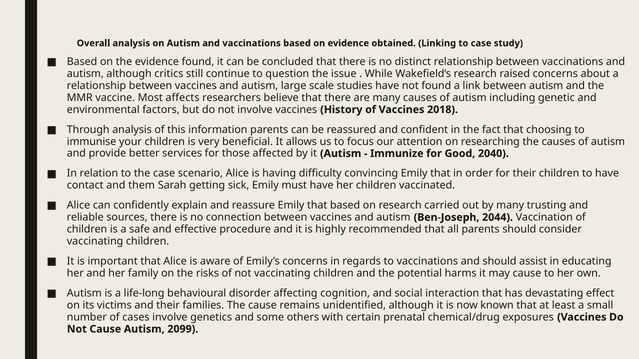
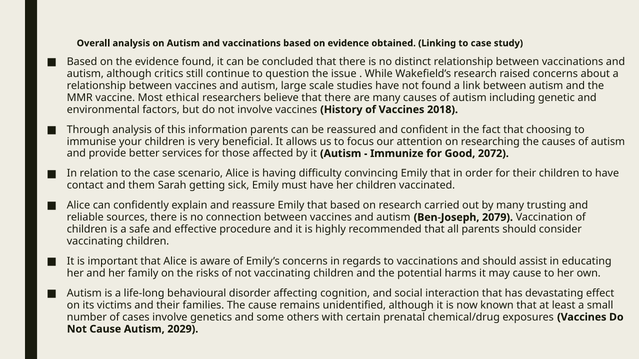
affects: affects -> ethical
2040: 2040 -> 2072
2044: 2044 -> 2079
2099: 2099 -> 2029
